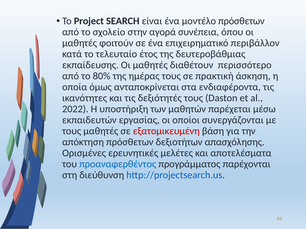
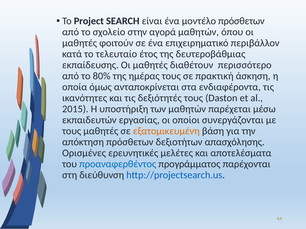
αγορά συνέπεια: συνέπεια -> μαθητών
2022: 2022 -> 2015
εξατομικευμένη colour: red -> orange
